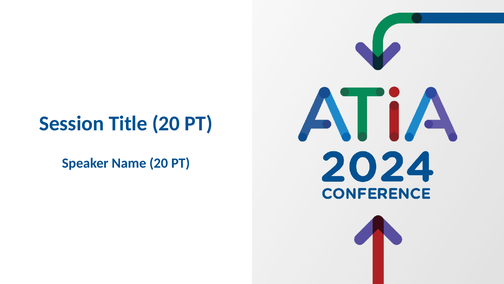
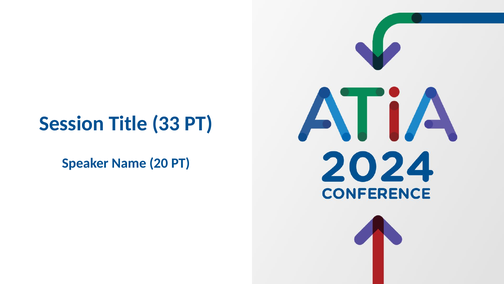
Title 20: 20 -> 33
